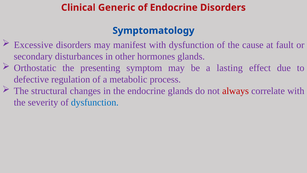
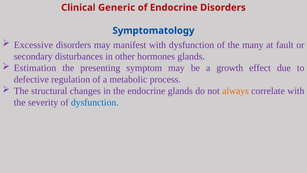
cause: cause -> many
Orthostatic: Orthostatic -> Estimation
lasting: lasting -> growth
always colour: red -> orange
